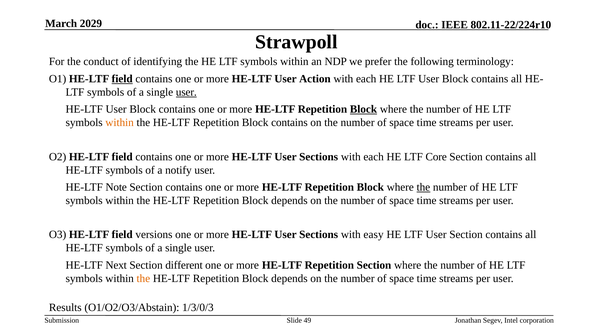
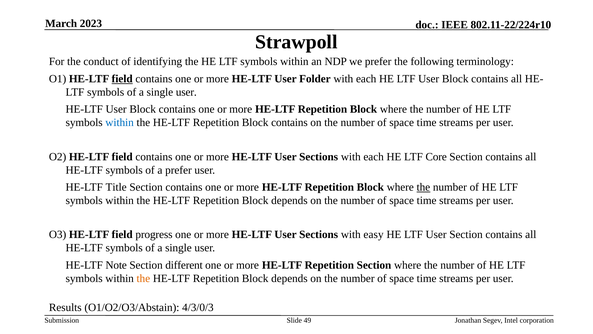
2029: 2029 -> 2023
Action: Action -> Folder
user at (186, 92) underline: present -> none
Block at (363, 109) underline: present -> none
within at (120, 122) colour: orange -> blue
a notify: notify -> prefer
Note: Note -> Title
versions: versions -> progress
Next: Next -> Note
1/3/0/3: 1/3/0/3 -> 4/3/0/3
